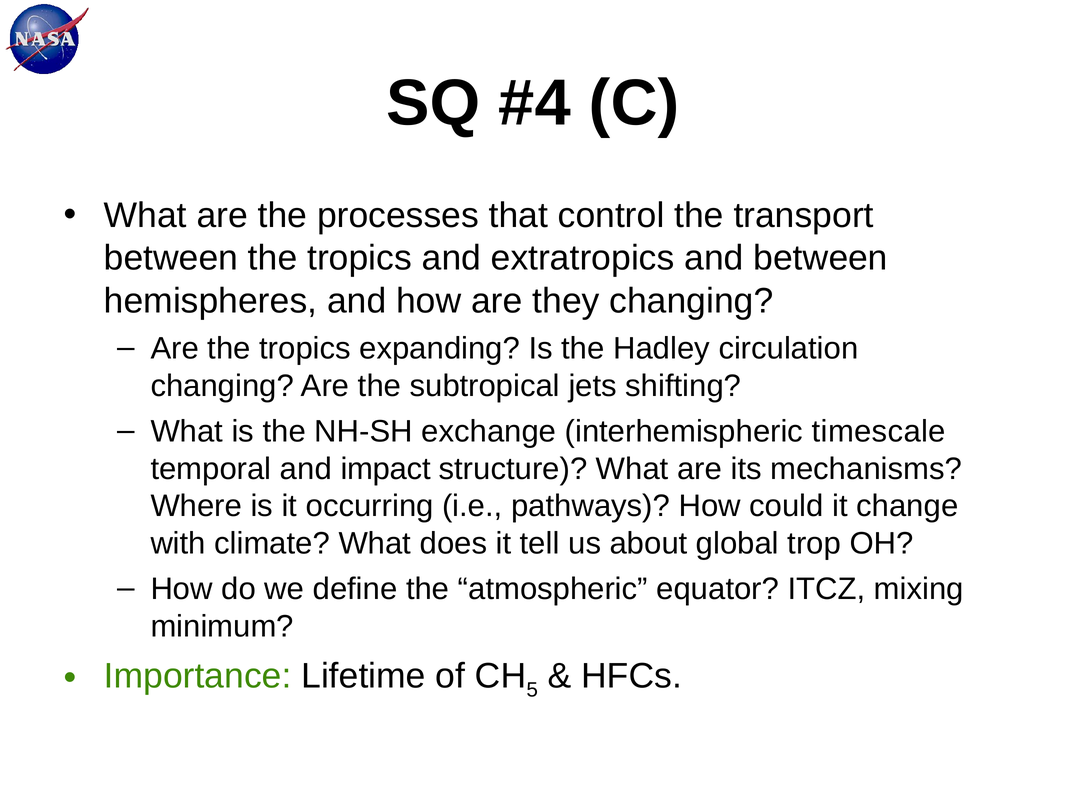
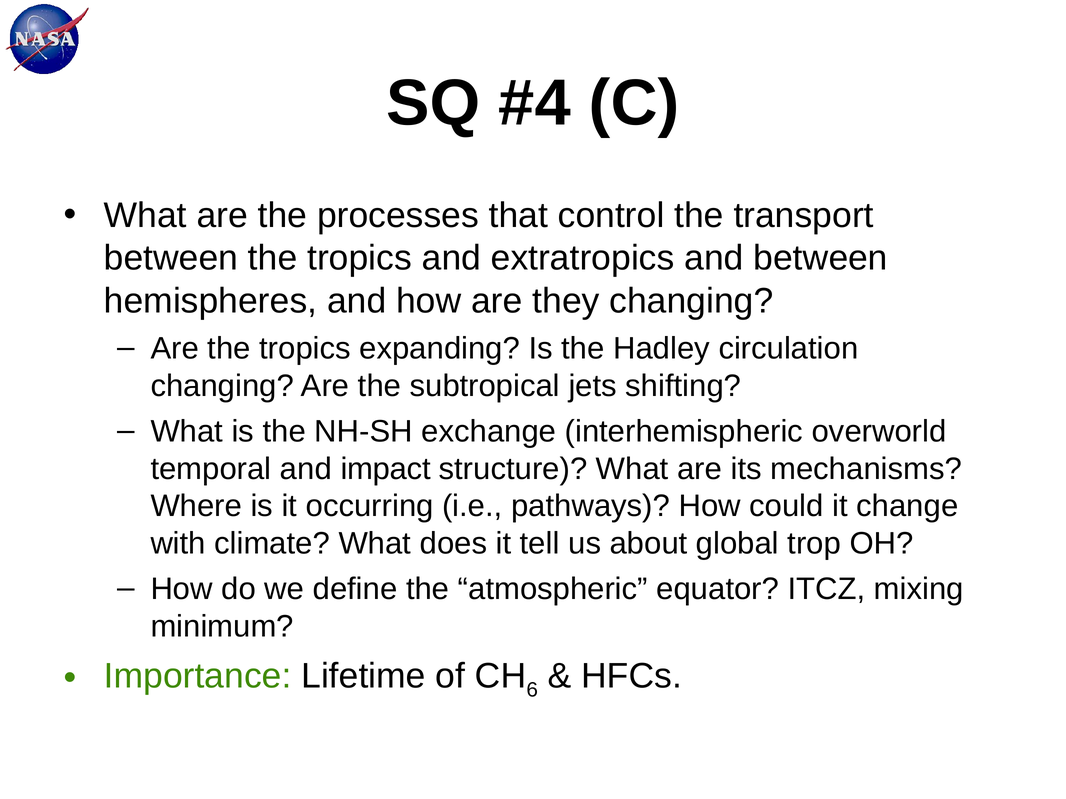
timescale: timescale -> overworld
5: 5 -> 6
